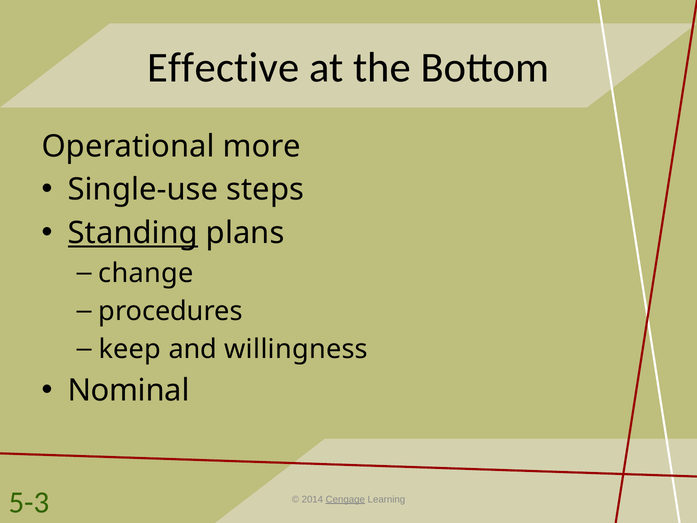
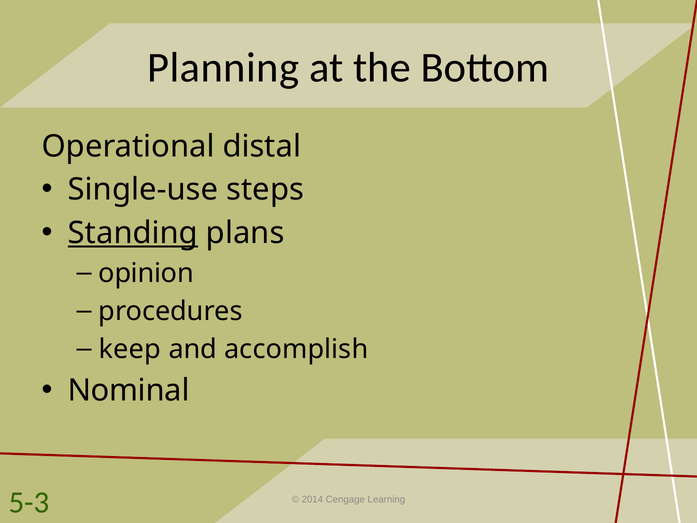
Effective: Effective -> Planning
more: more -> distal
change: change -> opinion
willingness: willingness -> accomplish
Cengage underline: present -> none
